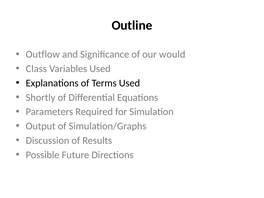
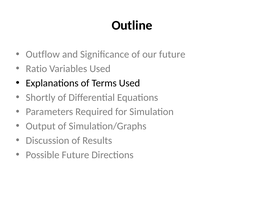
our would: would -> future
Class: Class -> Ratio
